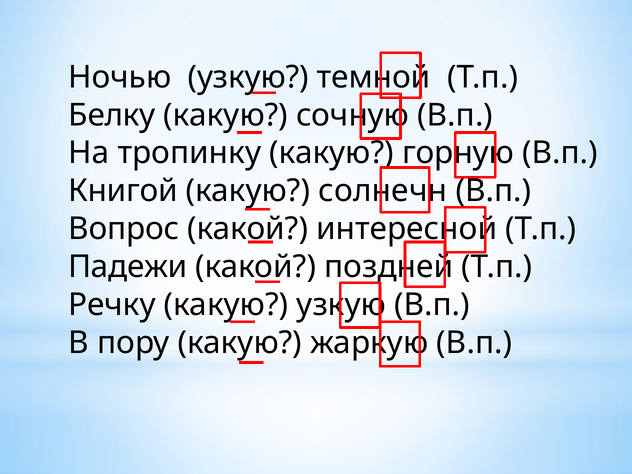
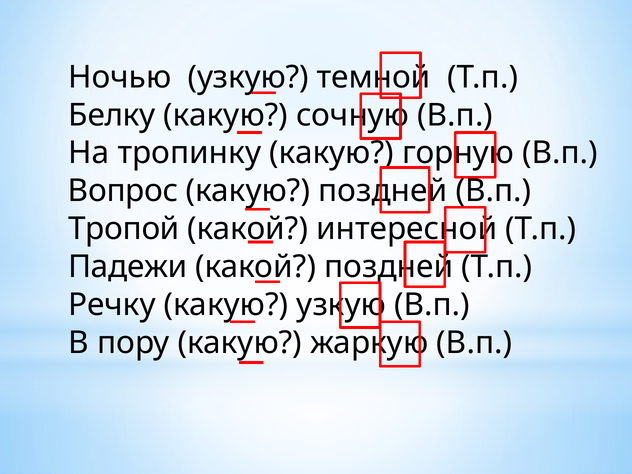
Книгой: Книгой -> Вопрос
какую солнечн: солнечн -> поздней
Вопрос: Вопрос -> Тропой
